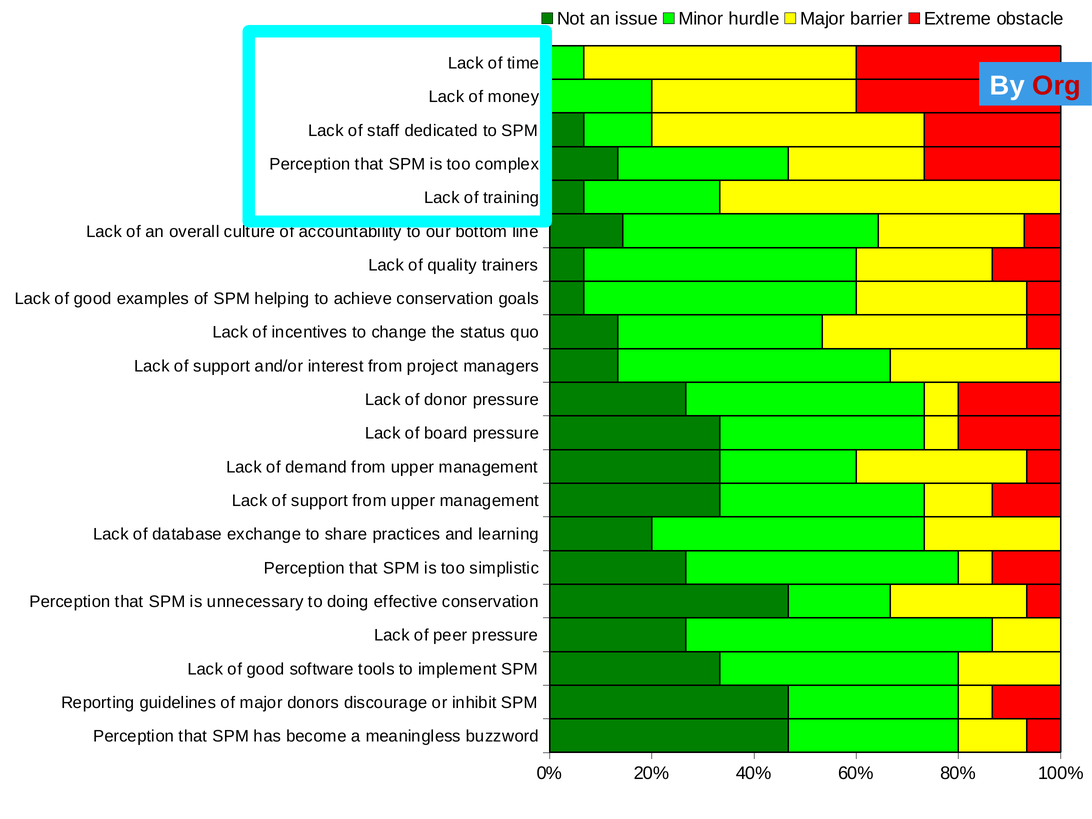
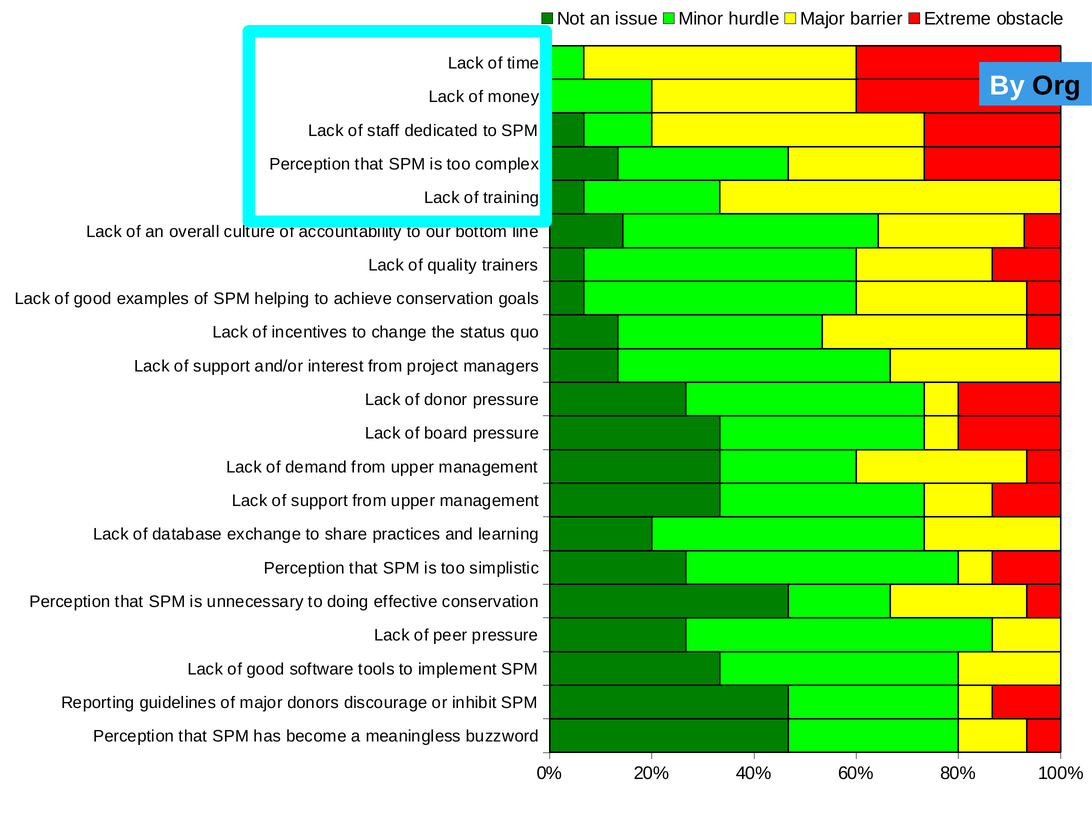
Org colour: red -> black
